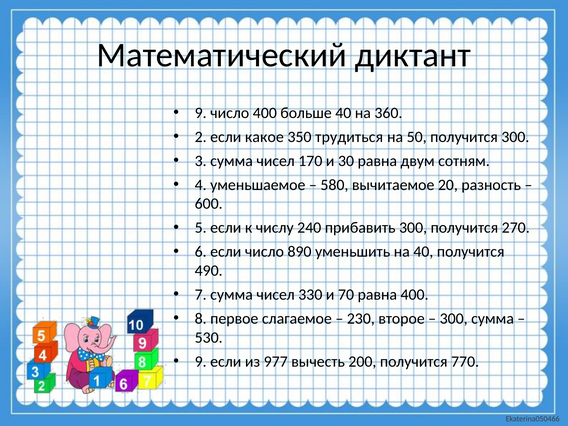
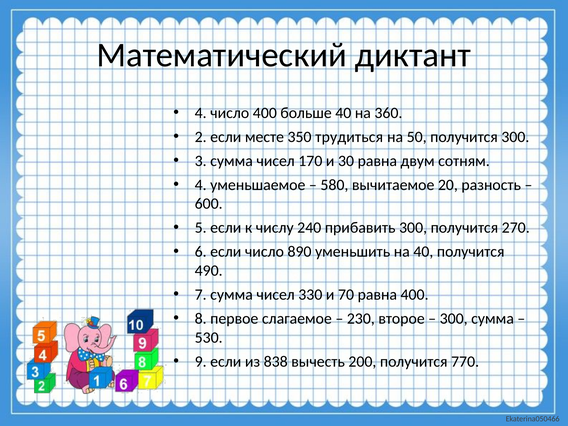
9 at (201, 113): 9 -> 4
какое: какое -> месте
977: 977 -> 838
